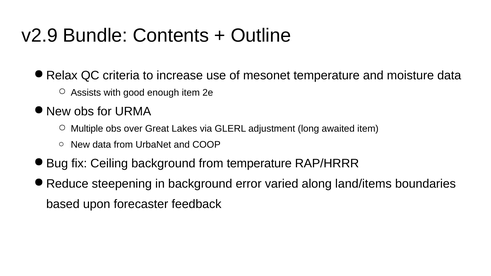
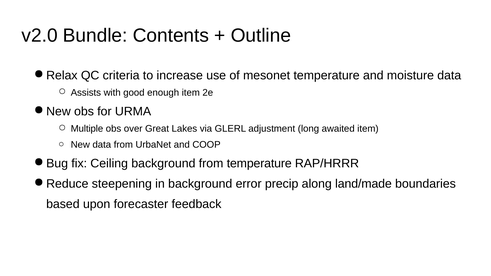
v2.9: v2.9 -> v2.0
varied: varied -> precip
land/items: land/items -> land/made
